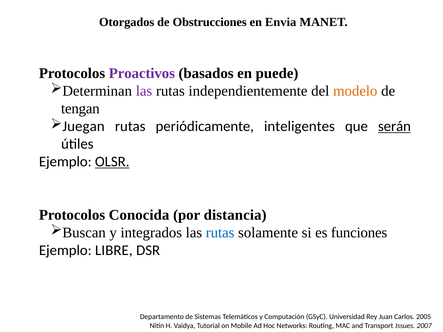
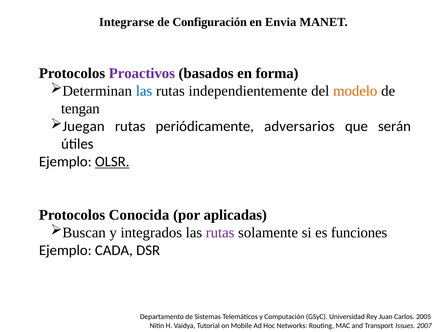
Otorgados: Otorgados -> Integrarse
Obstrucciones: Obstrucciones -> Configuración
puede: puede -> forma
las at (144, 91) colour: purple -> blue
inteligentes: inteligentes -> adversarios
serán underline: present -> none
distancia: distancia -> aplicadas
rutas at (220, 233) colour: blue -> purple
LIBRE: LIBRE -> CADA
